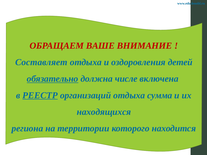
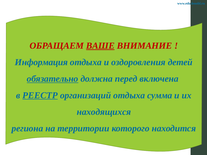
ВАШЕ underline: none -> present
Составляет: Составляет -> Информация
числе: числе -> перед
